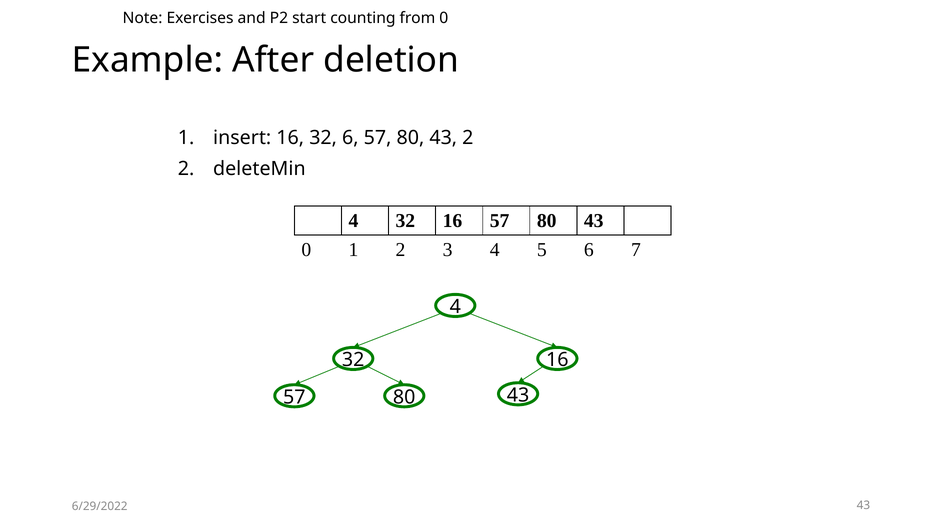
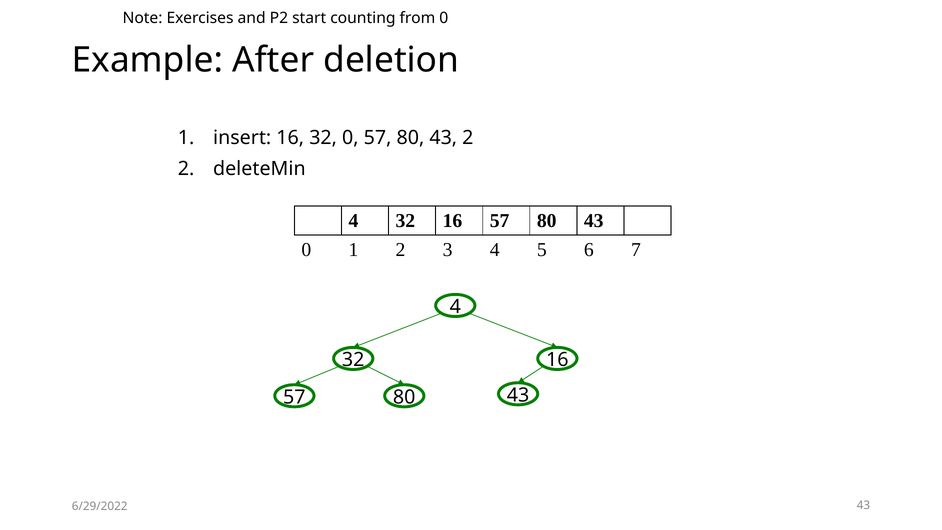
32 6: 6 -> 0
